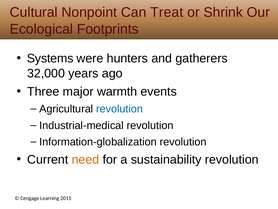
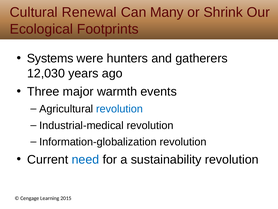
Nonpoint: Nonpoint -> Renewal
Treat: Treat -> Many
32,000: 32,000 -> 12,030
need colour: orange -> blue
